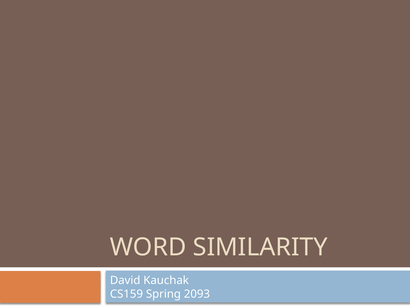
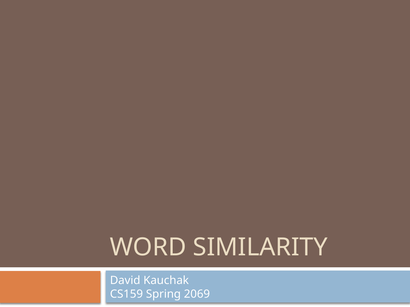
2093: 2093 -> 2069
